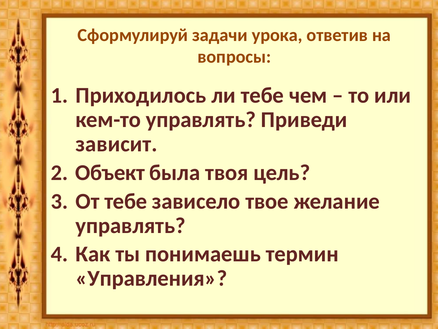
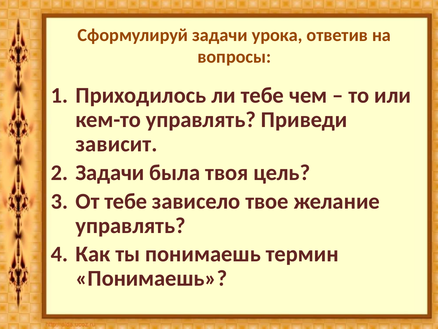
Объект at (110, 172): Объект -> Задачи
Управления at (151, 278): Управления -> Понимаешь
